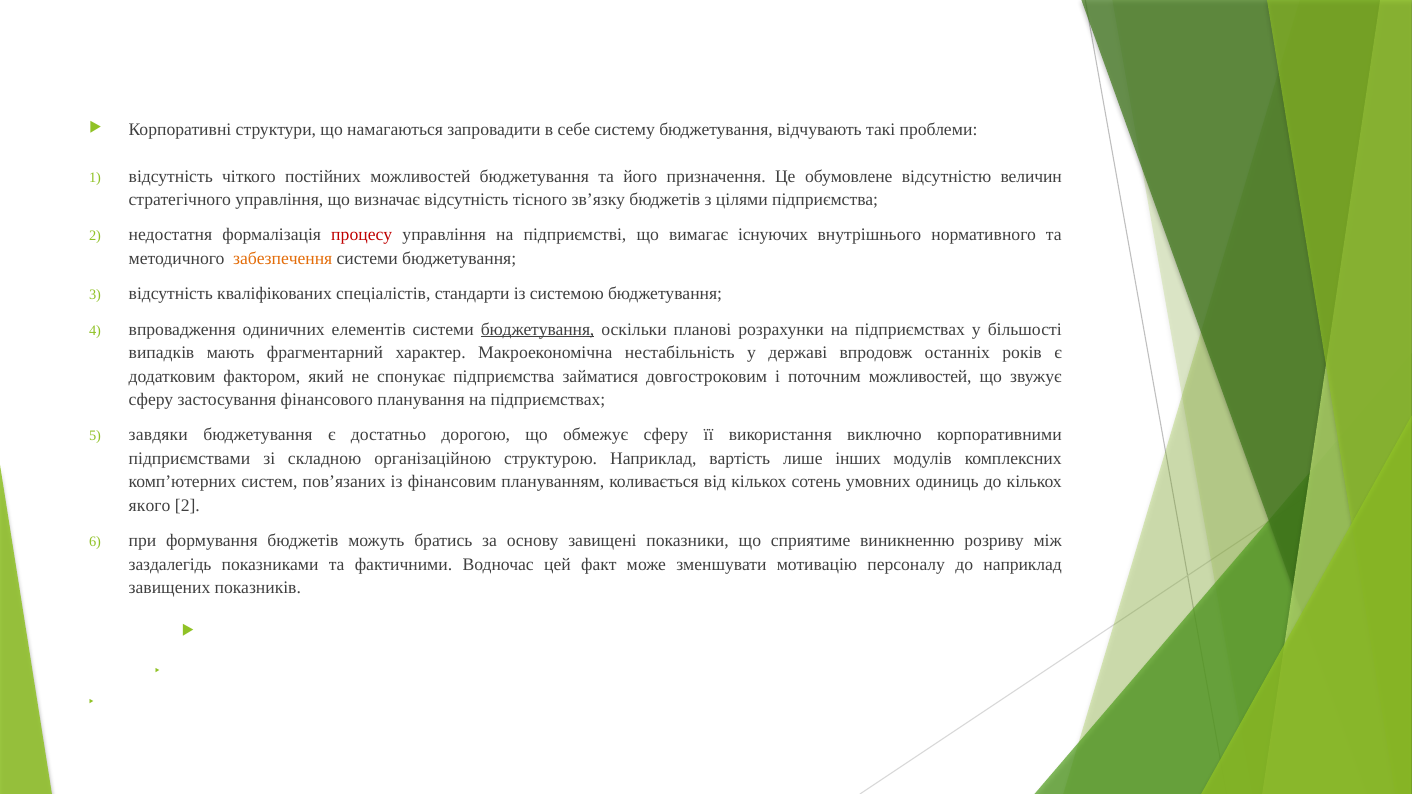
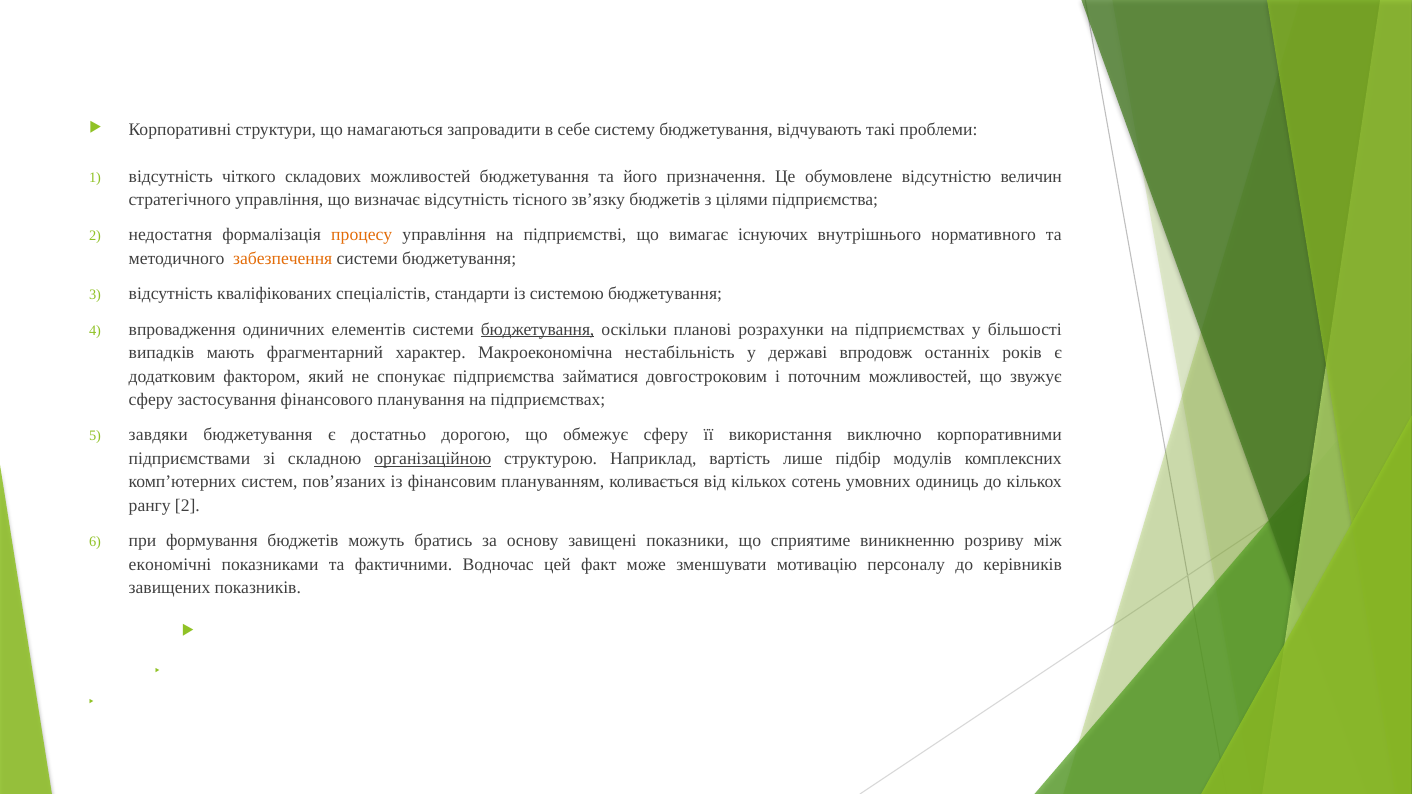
постійних: постійних -> складових
процесу colour: red -> orange
організаційною underline: none -> present
інших: інших -> підбір
якого: якого -> рангу
заздалегідь: заздалегідь -> економічні
до наприклад: наприклад -> керівників
